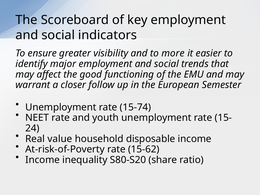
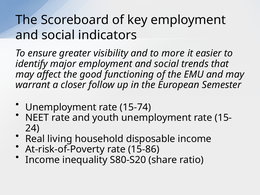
value: value -> living
15-62: 15-62 -> 15-86
